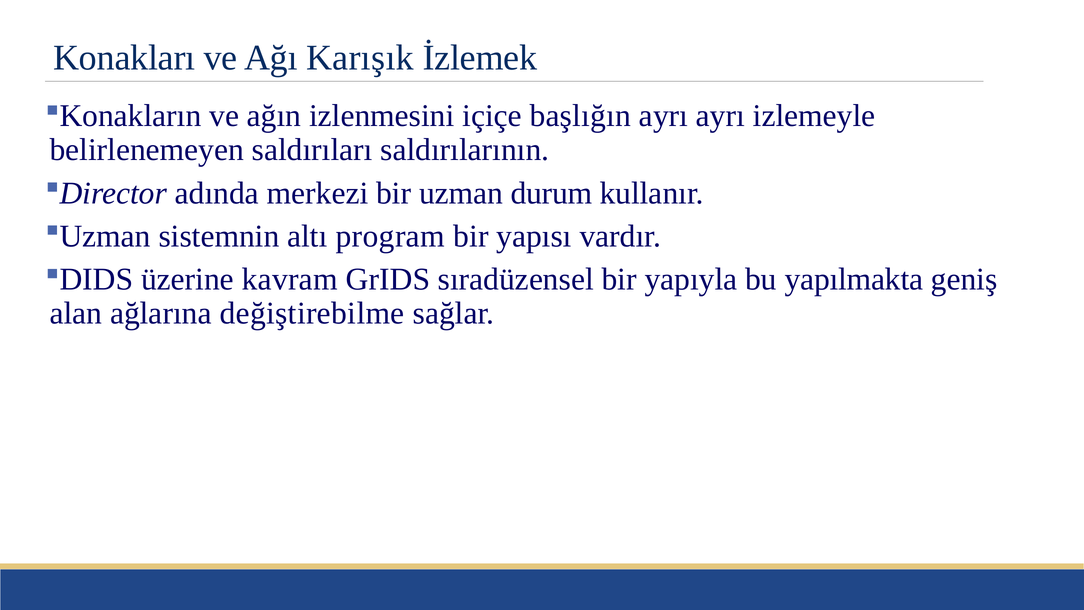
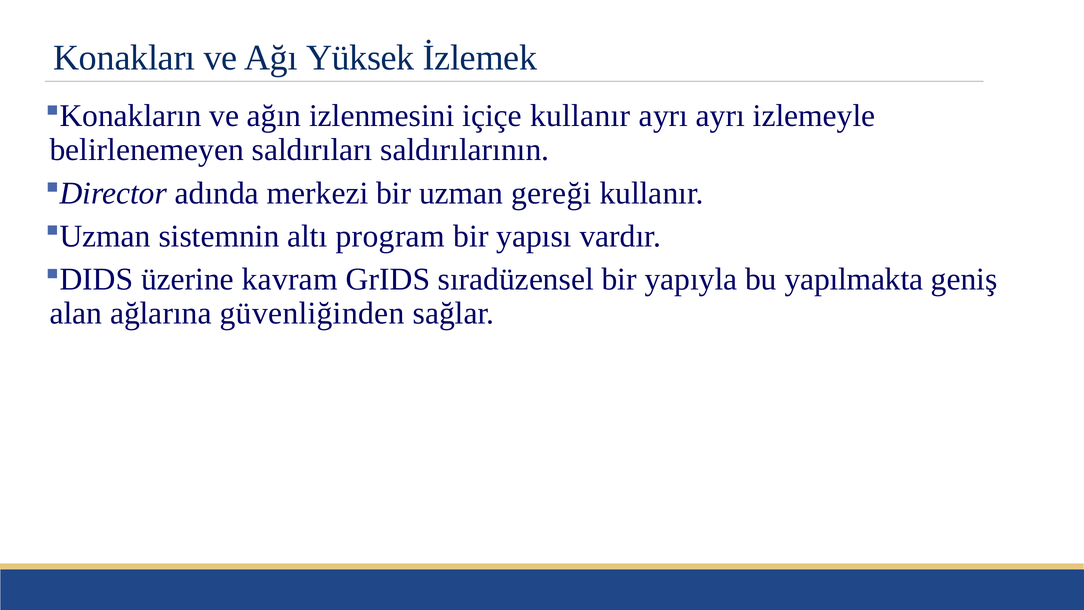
Karışık: Karışık -> Yüksek
içiçe başlığın: başlığın -> kullanır
durum: durum -> gereği
değiştirebilme: değiştirebilme -> güvenliğinden
